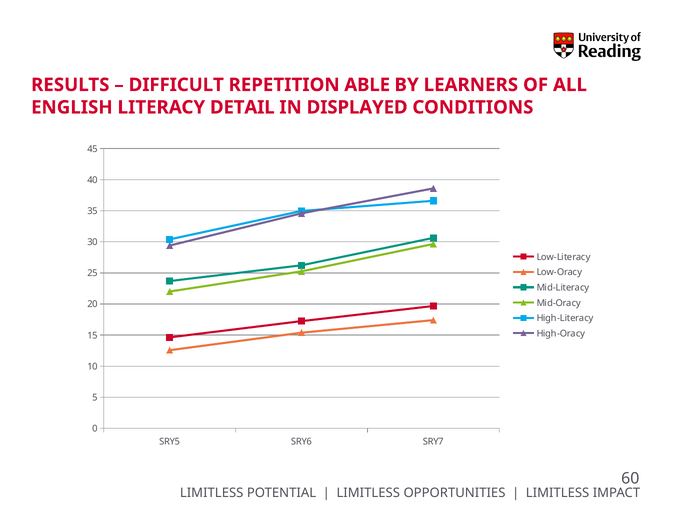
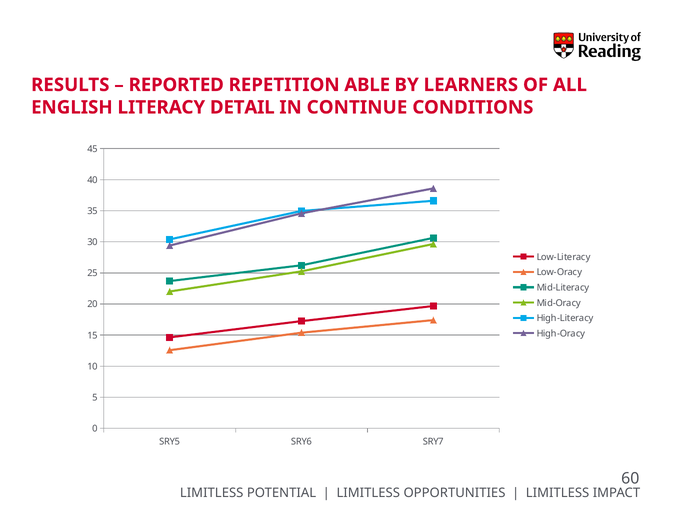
DIFFICULT: DIFFICULT -> REPORTED
DISPLAYED: DISPLAYED -> CONTINUE
